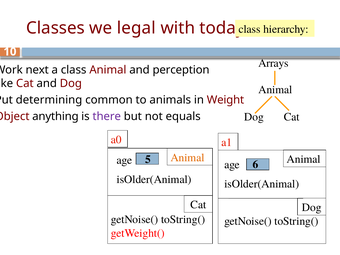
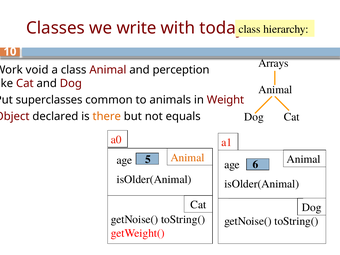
legal: legal -> write
next: next -> void
determining: determining -> superclasses
anything: anything -> declared
there colour: purple -> orange
